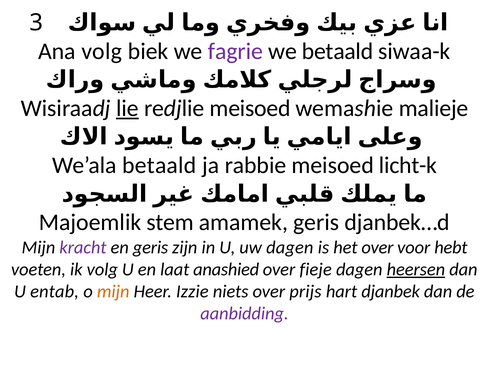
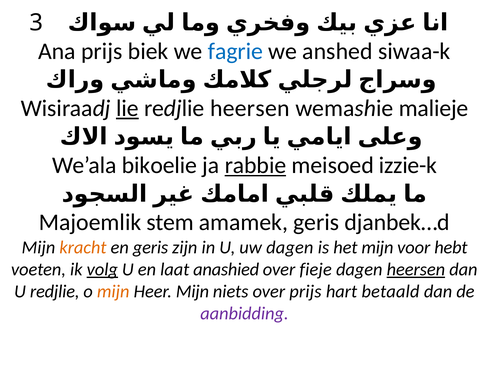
Ana volg: volg -> prijs
fagrie colour: purple -> blue
we betaald: betaald -> anshed
redjlie meisoed: meisoed -> heersen
We’ala betaald: betaald -> bikoelie
rabbie underline: none -> present
licht-k: licht-k -> izzie-k
kracht colour: purple -> orange
het over: over -> mijn
volg at (102, 269) underline: none -> present
U entab: entab -> redjlie
Heer Izzie: Izzie -> Mijn
djanbek: djanbek -> betaald
